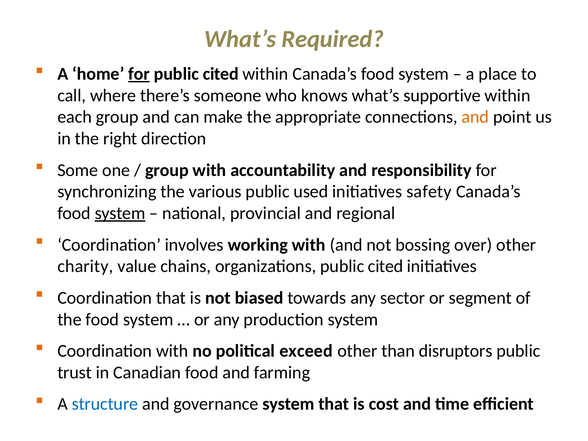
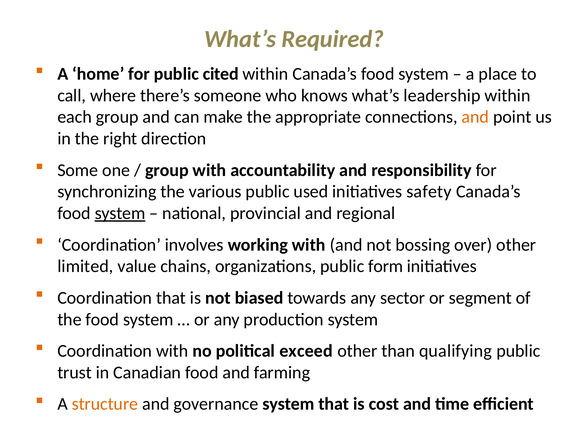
for at (139, 74) underline: present -> none
supportive: supportive -> leadership
charity: charity -> limited
organizations public cited: cited -> form
disruptors: disruptors -> qualifying
structure colour: blue -> orange
